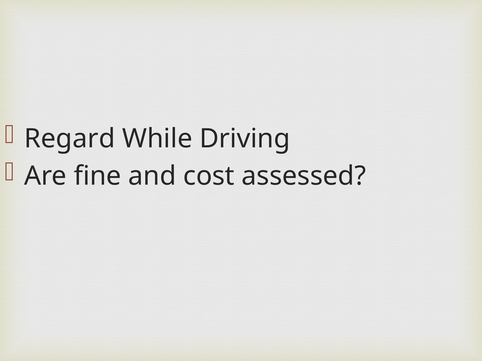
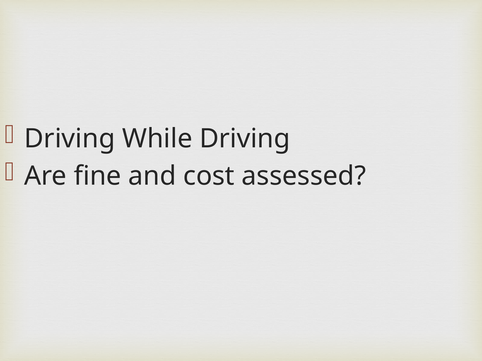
Regard at (70, 139): Regard -> Driving
